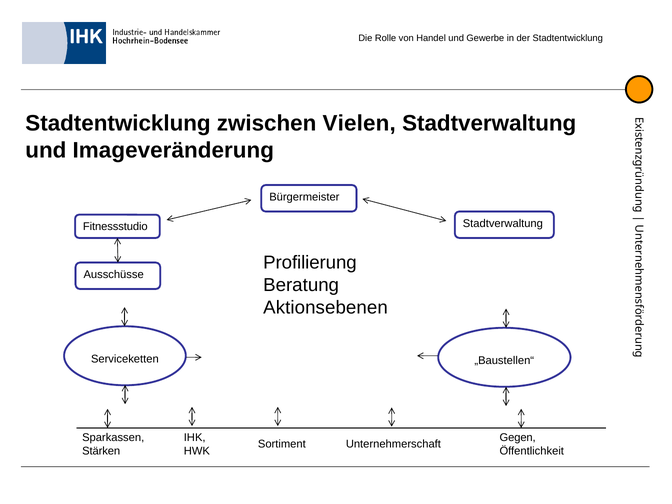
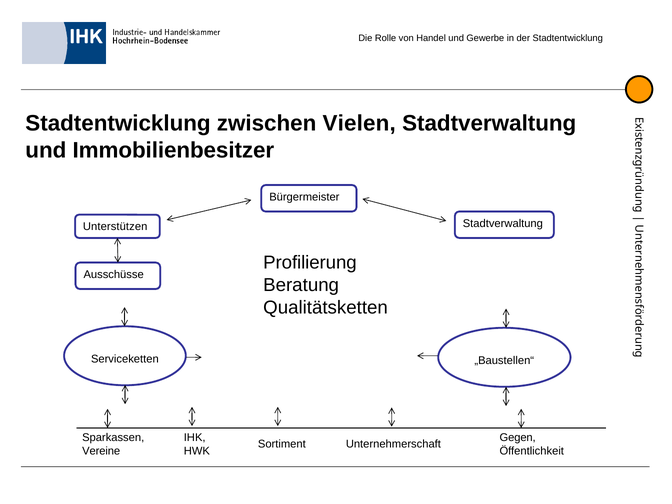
Imageveränderung: Imageveränderung -> Immobilienbesitzer
Fitnessstudio: Fitnessstudio -> Unterstützen
Aktionsebenen: Aktionsebenen -> Qualitätsketten
Stärken: Stärken -> Vereine
